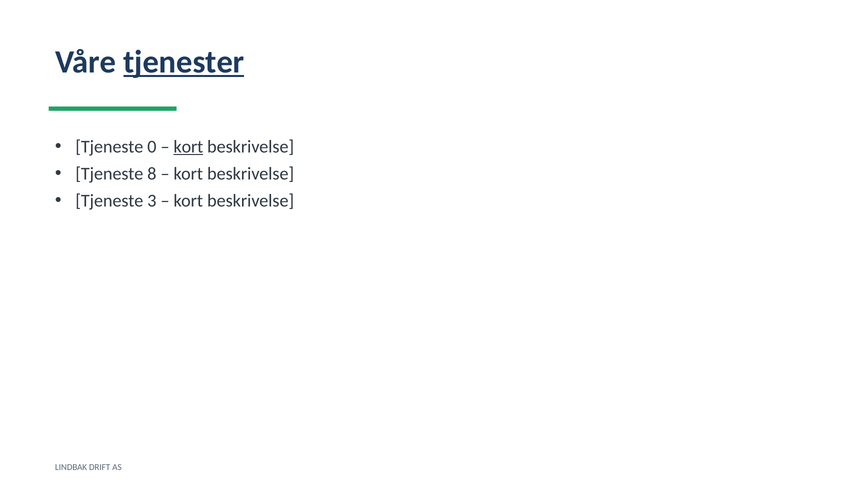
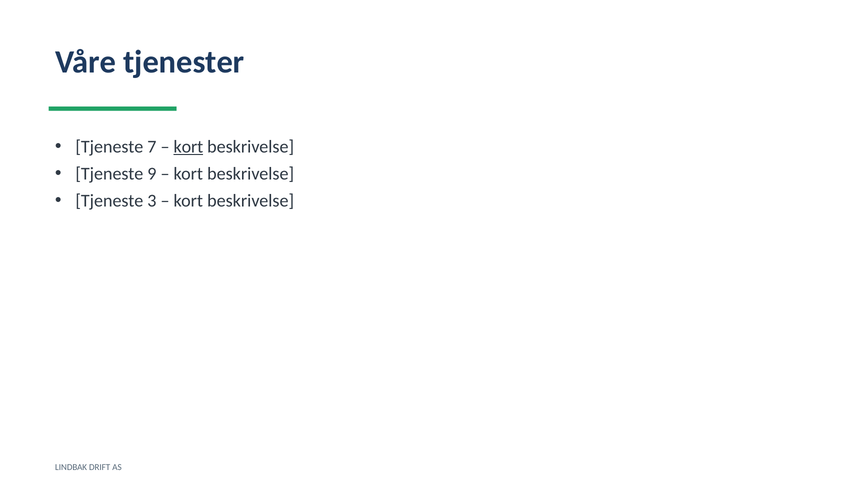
tjenester underline: present -> none
0: 0 -> 7
8: 8 -> 9
